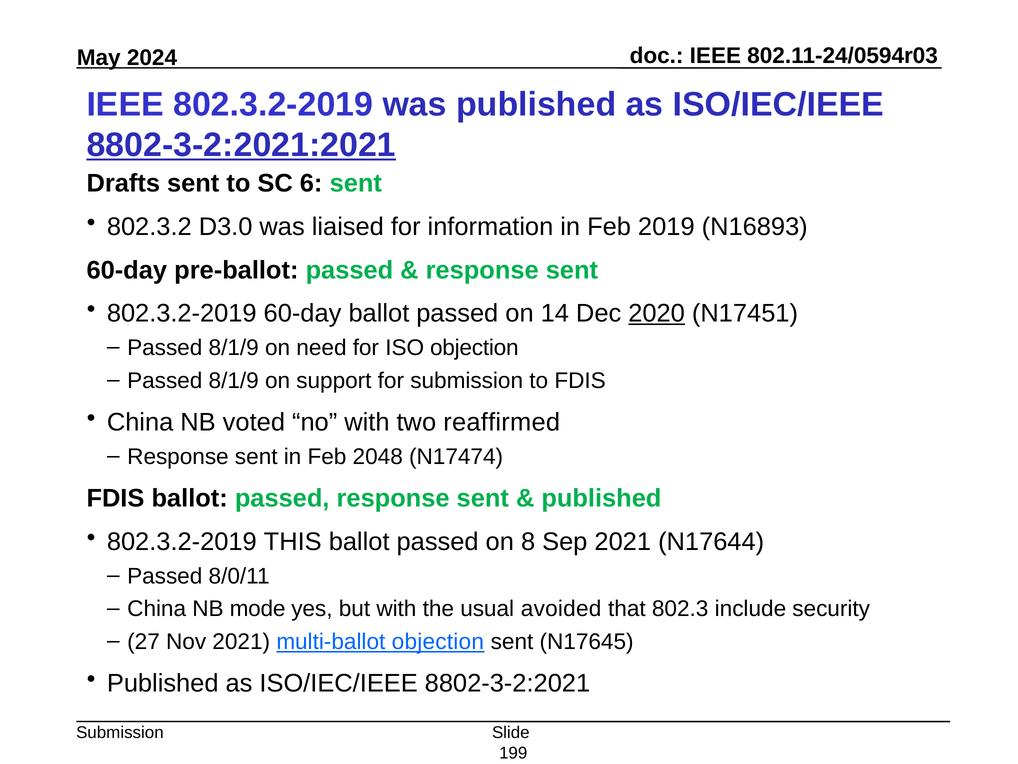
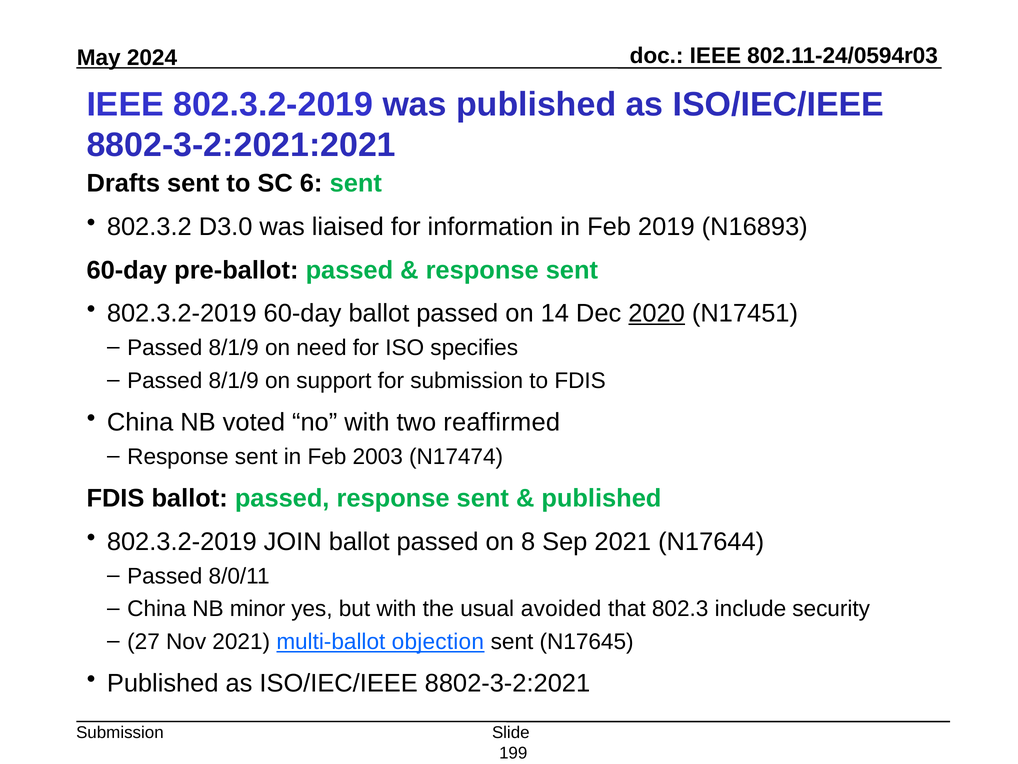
8802-3-2:2021:2021 underline: present -> none
ISO objection: objection -> specifies
2048: 2048 -> 2003
THIS: THIS -> JOIN
mode: mode -> minor
